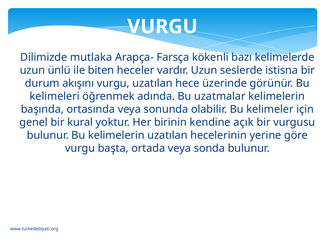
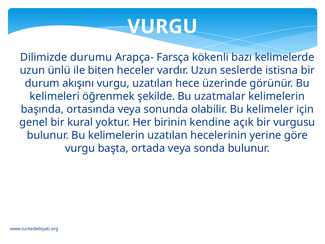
mutlaka: mutlaka -> durumu
adında: adında -> şekilde
